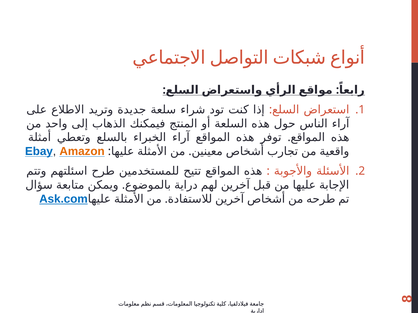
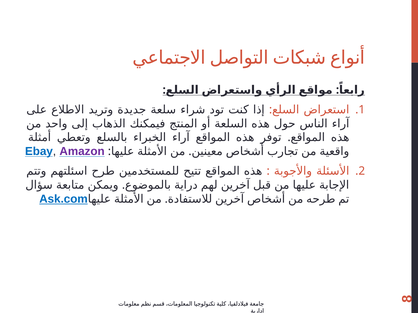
Amazon colour: orange -> purple
